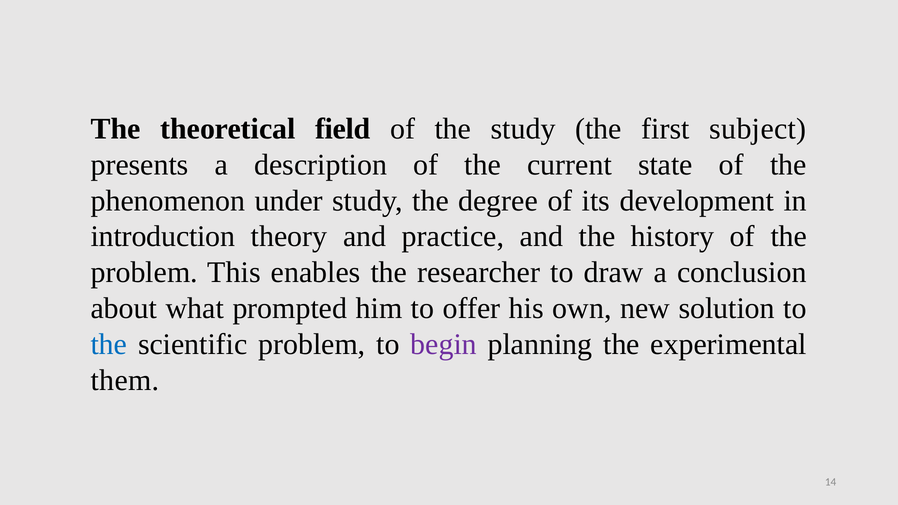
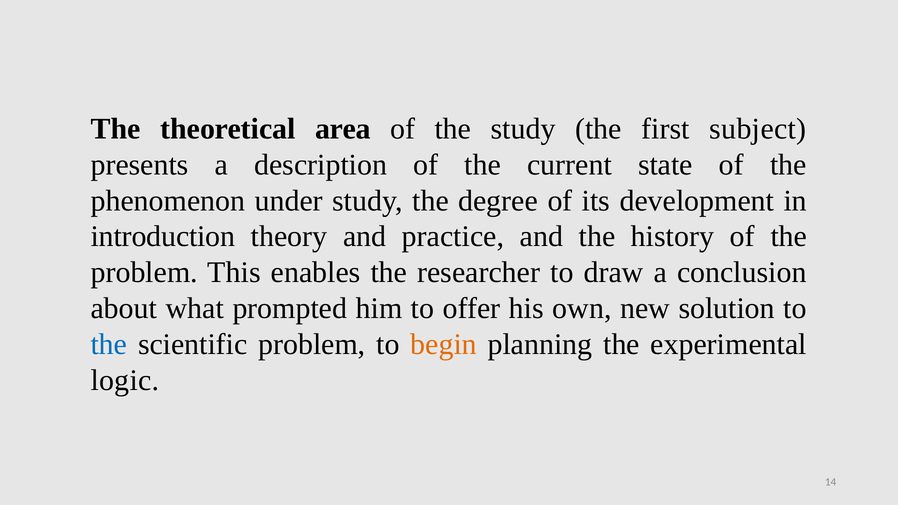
field: field -> area
begin colour: purple -> orange
them: them -> logic
